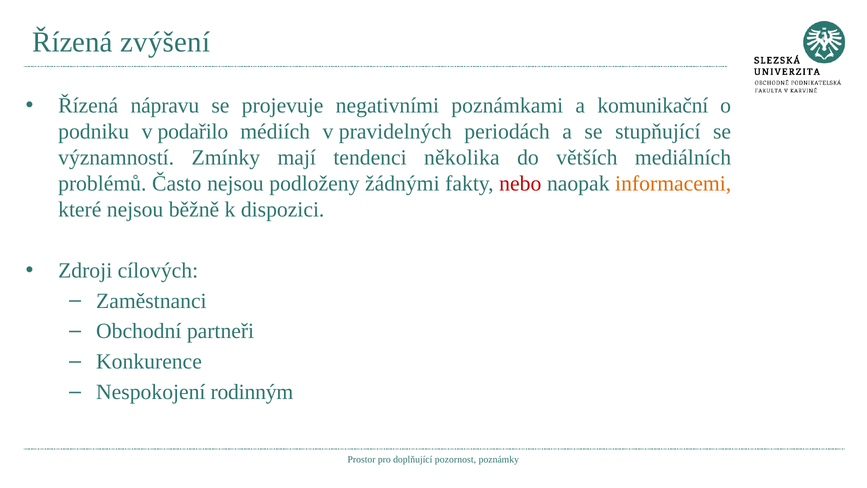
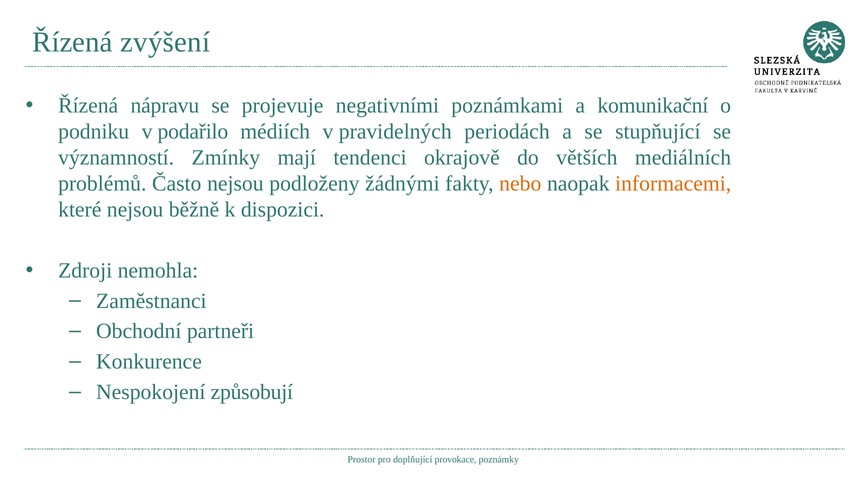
několika: několika -> okrajově
nebo colour: red -> orange
cílových: cílových -> nemohla
rodinným: rodinným -> způsobují
pozornost: pozornost -> provokace
